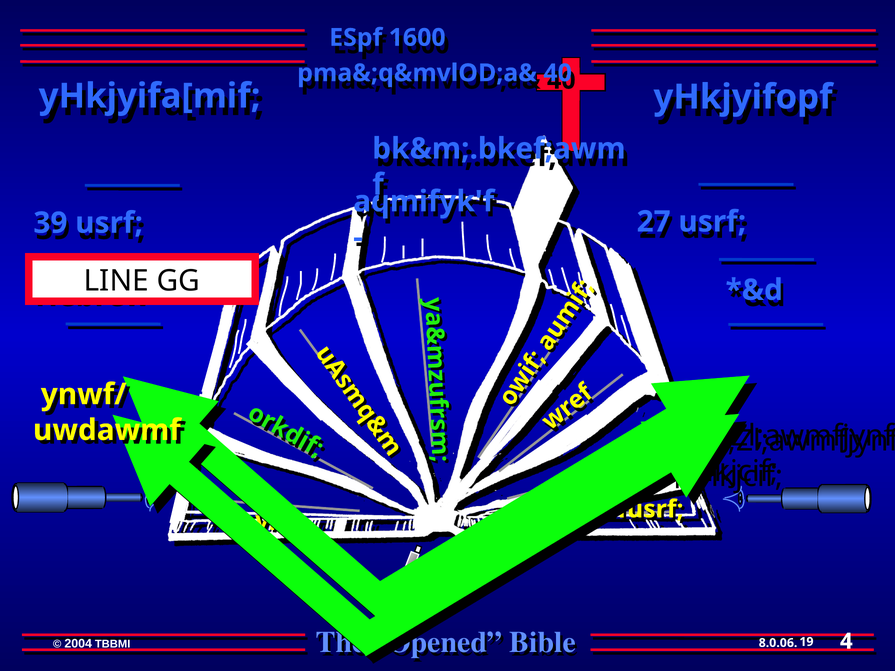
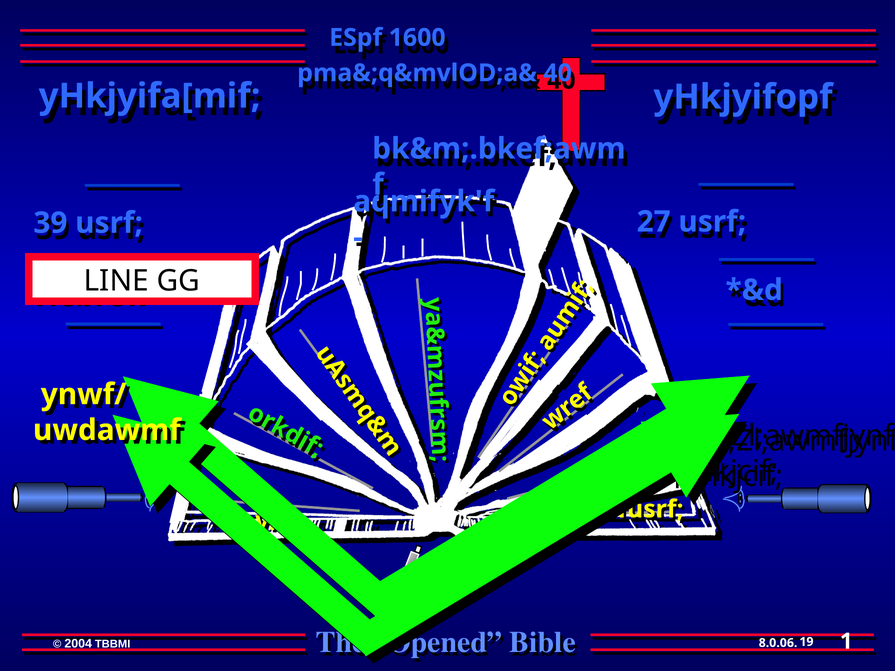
4: 4 -> 1
